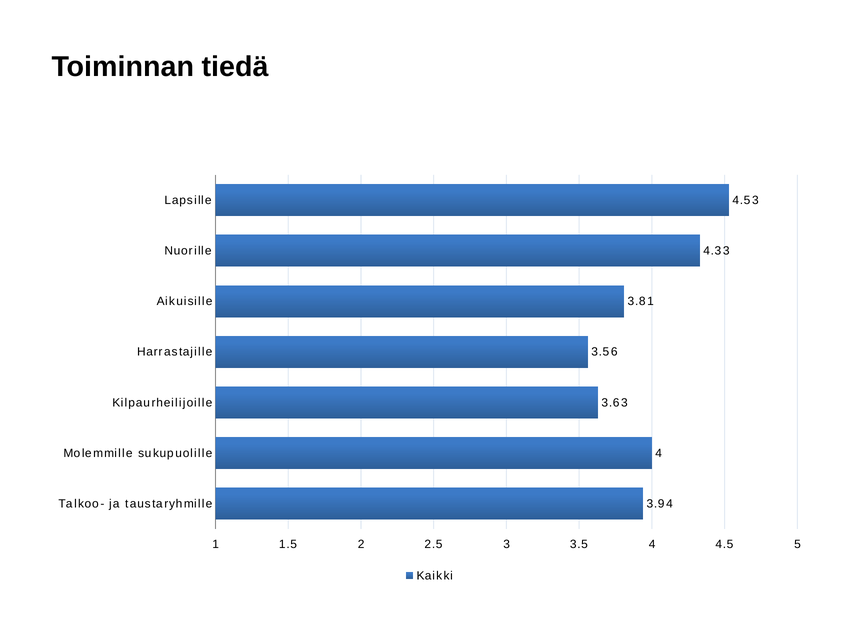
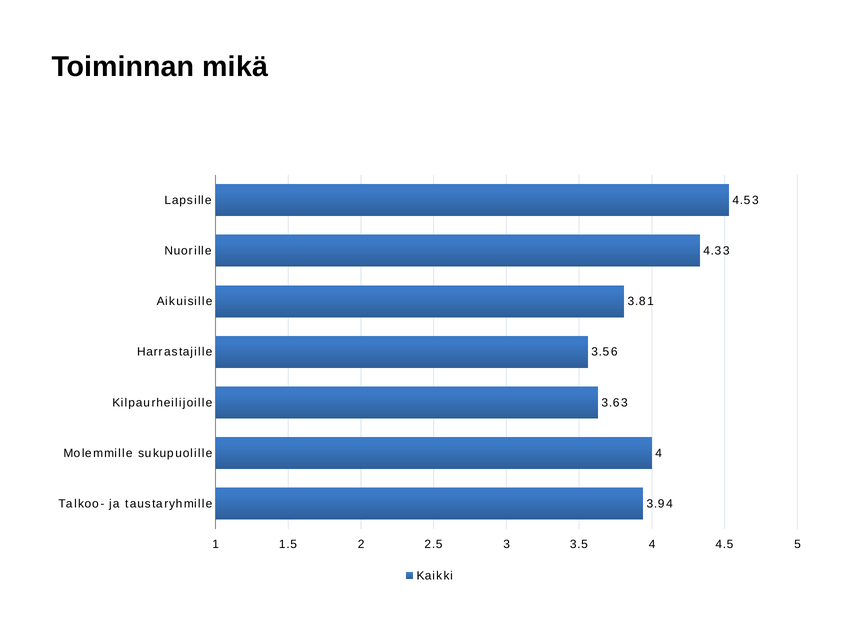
tiedä: tiedä -> mikä
